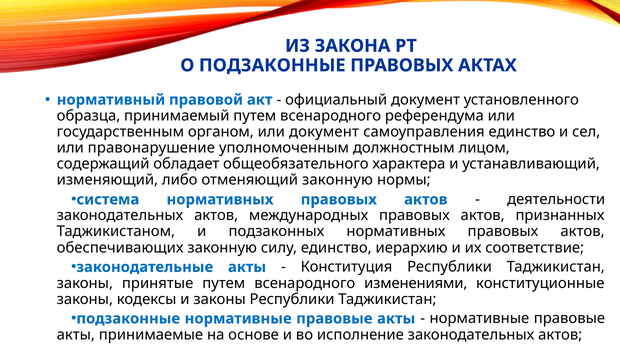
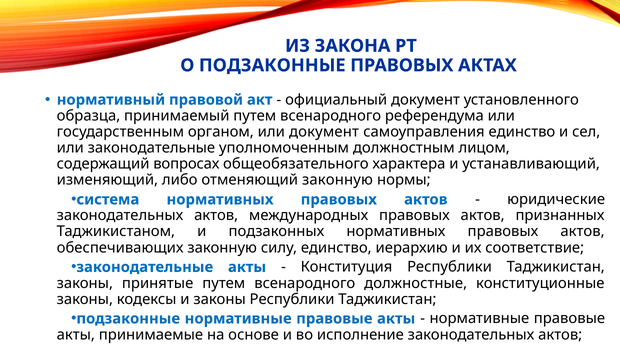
или правонарушение: правонарушение -> законодательные
обладает: обладает -> вопросах
деятельности: деятельности -> юридические
изменениями: изменениями -> должностные
